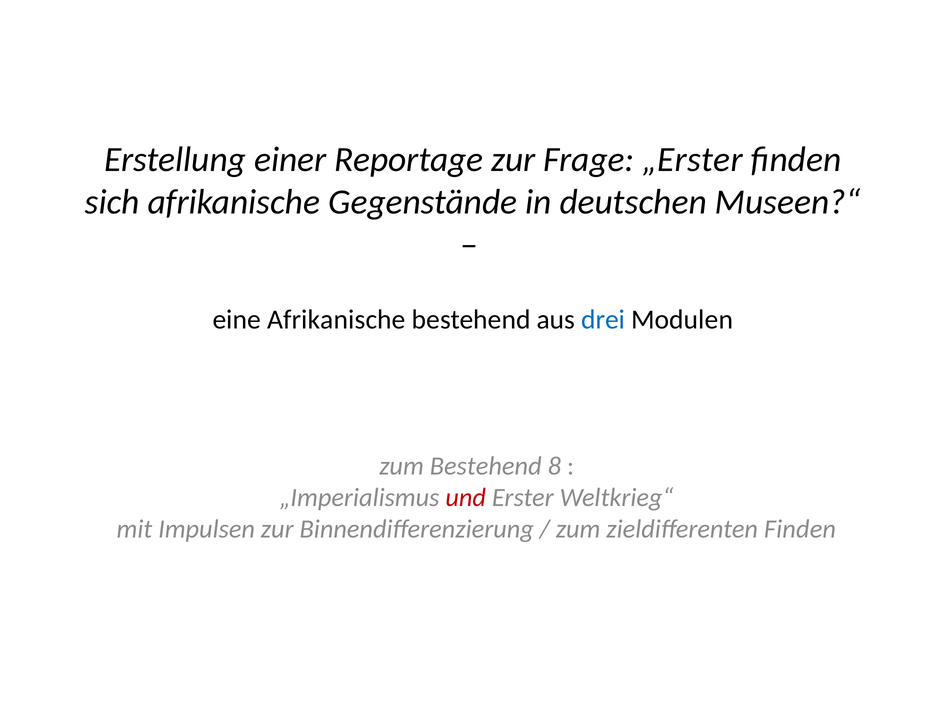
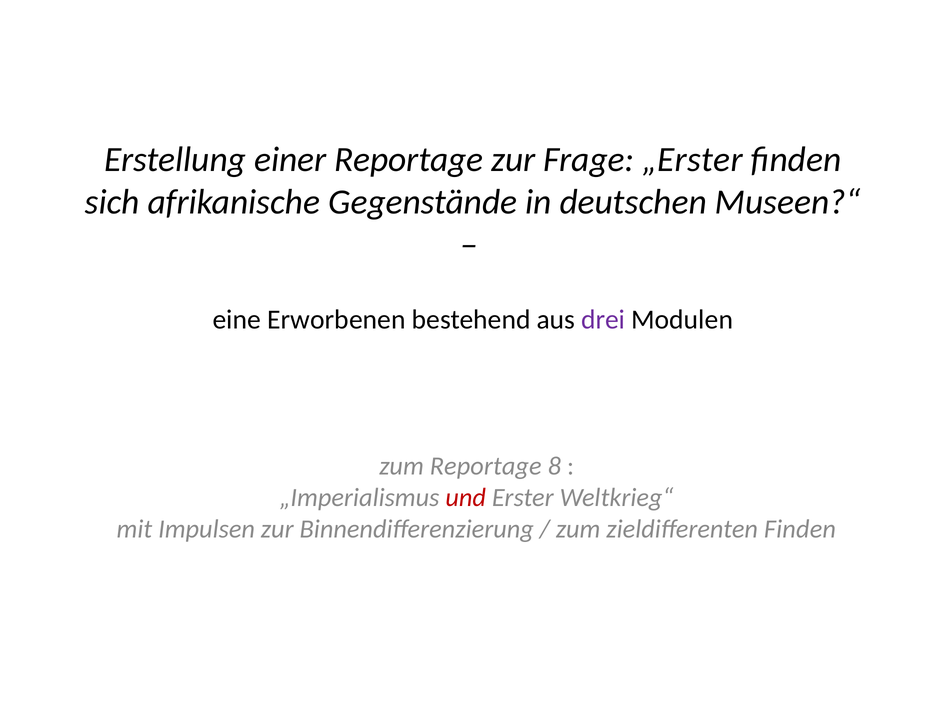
eine Afrikanische: Afrikanische -> Erworbenen
drei colour: blue -> purple
zum Bestehend: Bestehend -> Reportage
